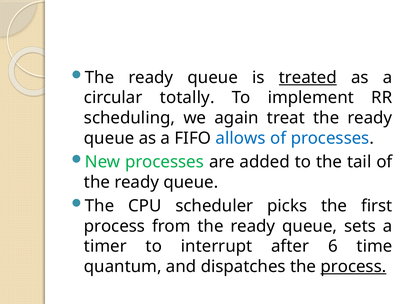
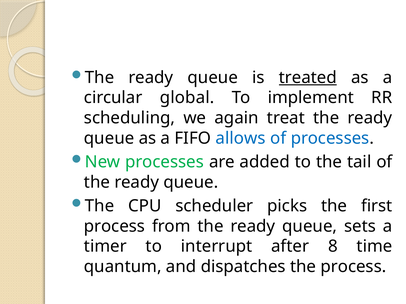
totally: totally -> global
6: 6 -> 8
process at (353, 267) underline: present -> none
